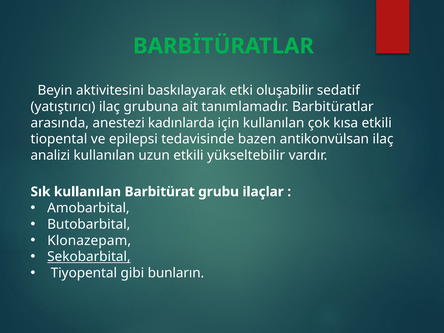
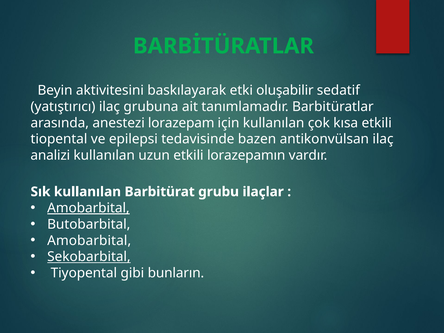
kadınlarda: kadınlarda -> lorazepam
yükseltebilir: yükseltebilir -> lorazepamın
Amobarbital at (88, 208) underline: none -> present
Klonazepam at (89, 241): Klonazepam -> Amobarbital
